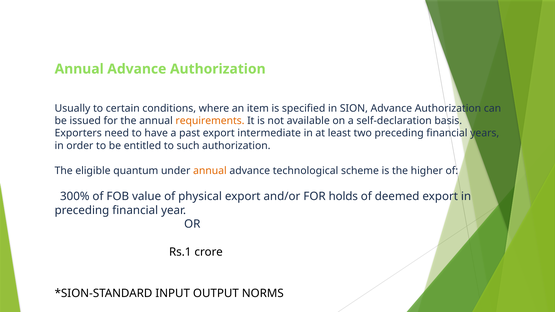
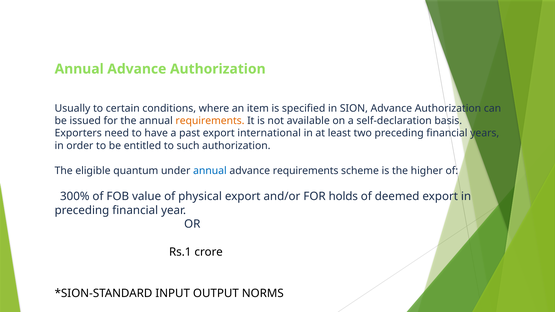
intermediate: intermediate -> international
annual at (210, 171) colour: orange -> blue
advance technological: technological -> requirements
